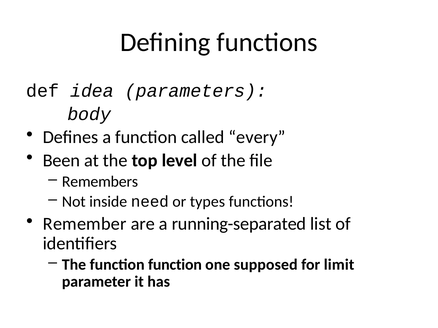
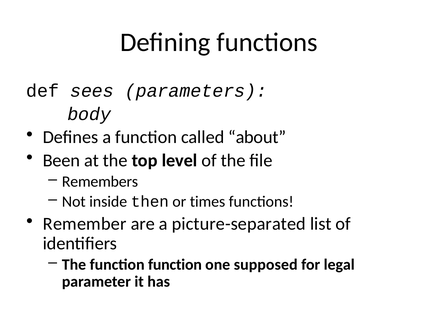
idea: idea -> sees
every: every -> about
need: need -> then
types: types -> times
running-separated: running-separated -> picture-separated
limit: limit -> legal
